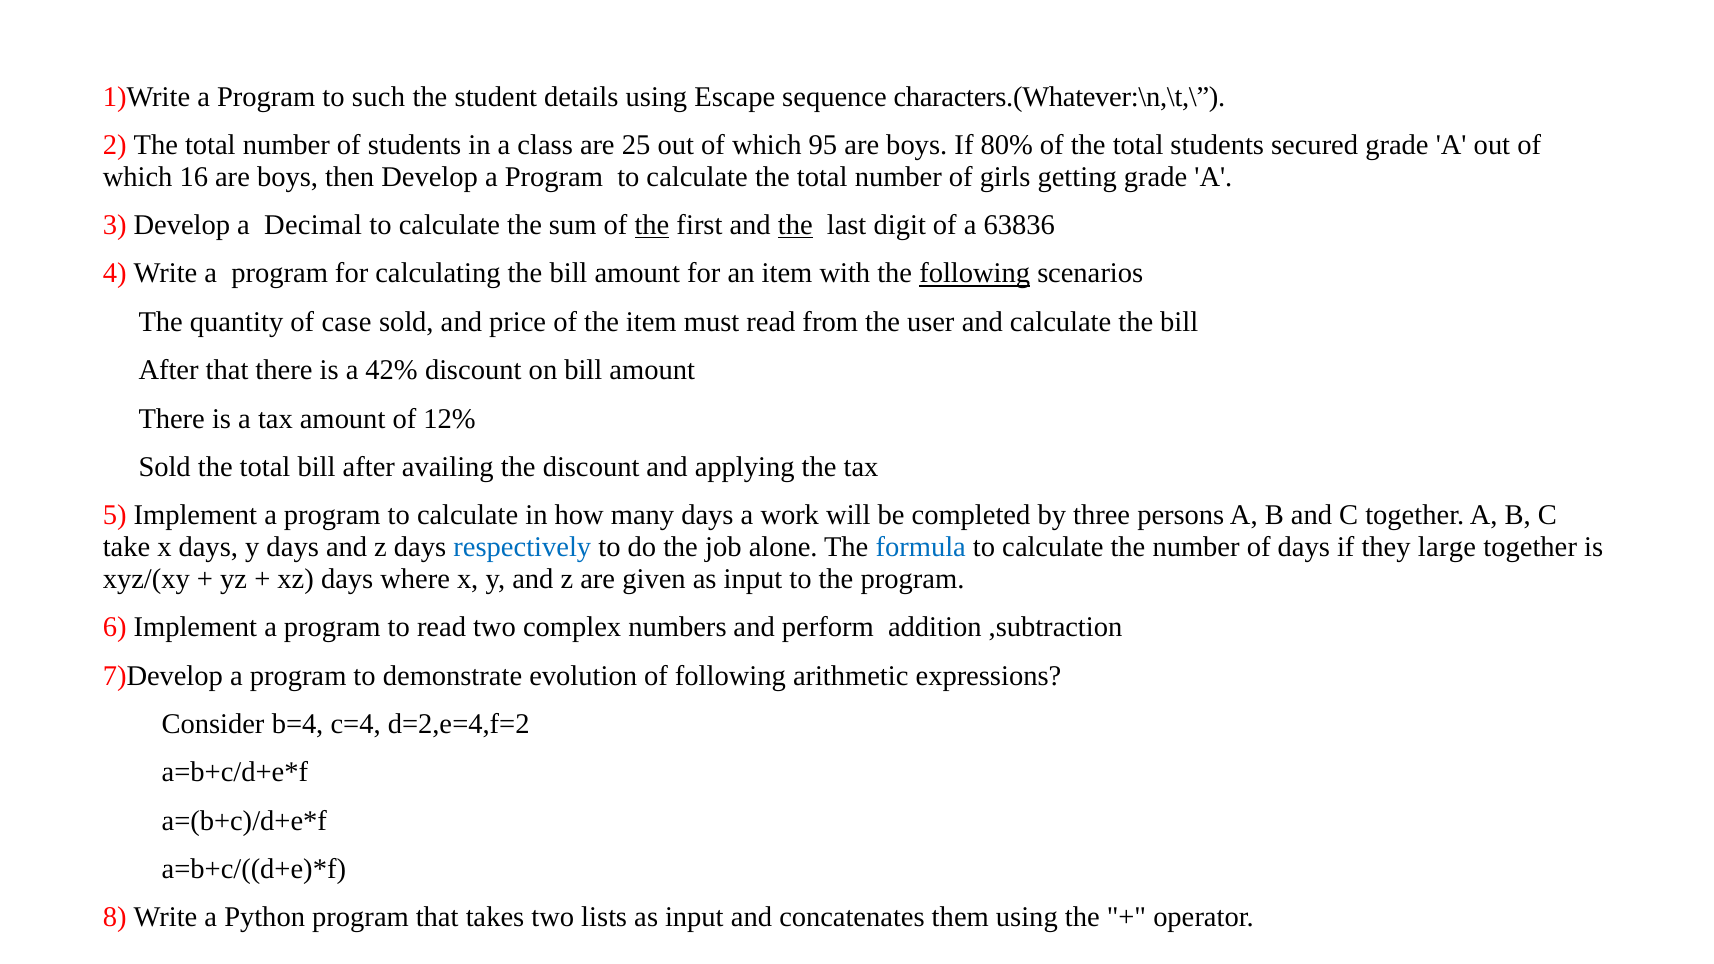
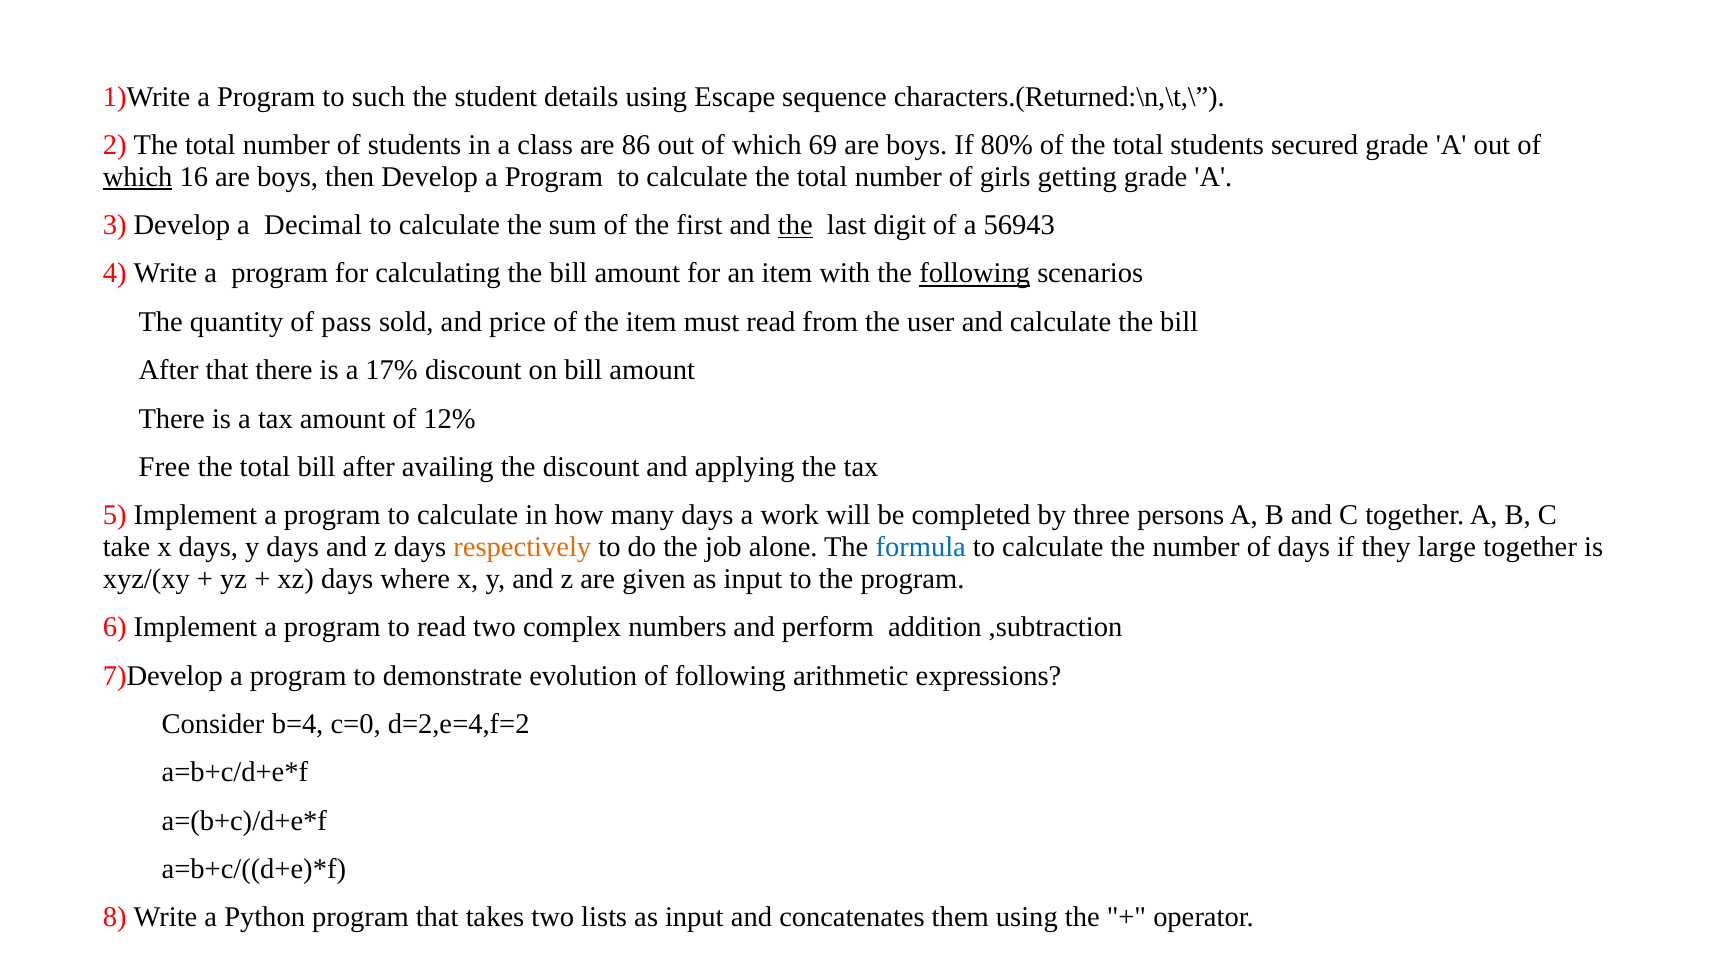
characters.(Whatever:\n,\t,\: characters.(Whatever:\n,\t,\ -> characters.(Returned:\n,\t,\
25: 25 -> 86
95: 95 -> 69
which at (138, 177) underline: none -> present
the at (652, 225) underline: present -> none
63836: 63836 -> 56943
case: case -> pass
42%: 42% -> 17%
Sold at (165, 467): Sold -> Free
respectively colour: blue -> orange
c=4: c=4 -> c=0
